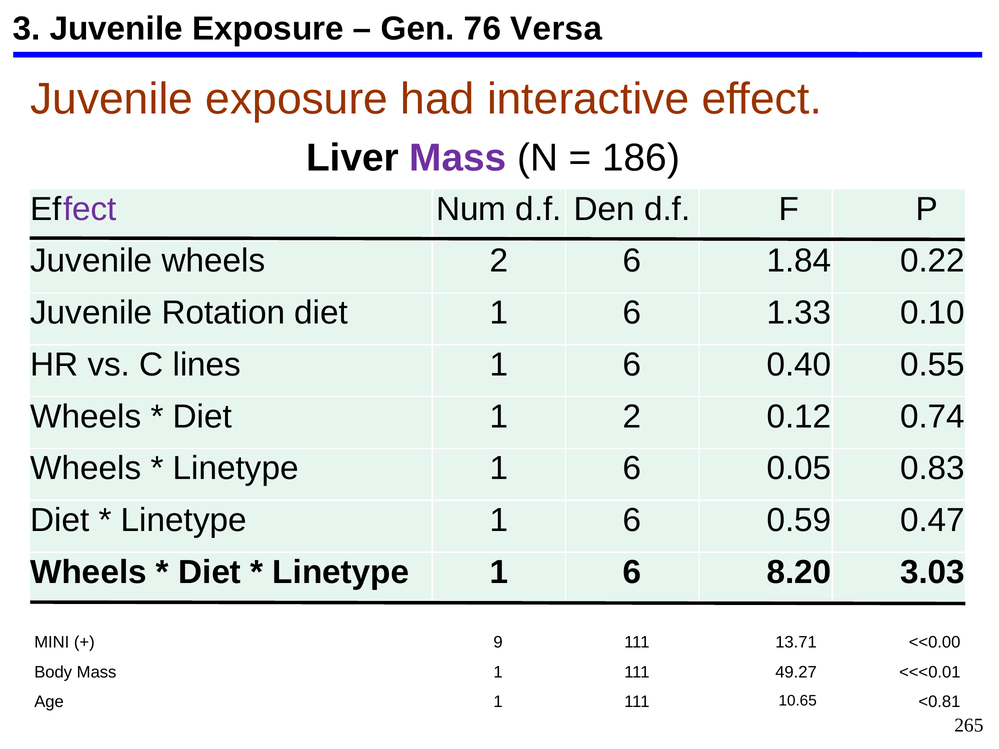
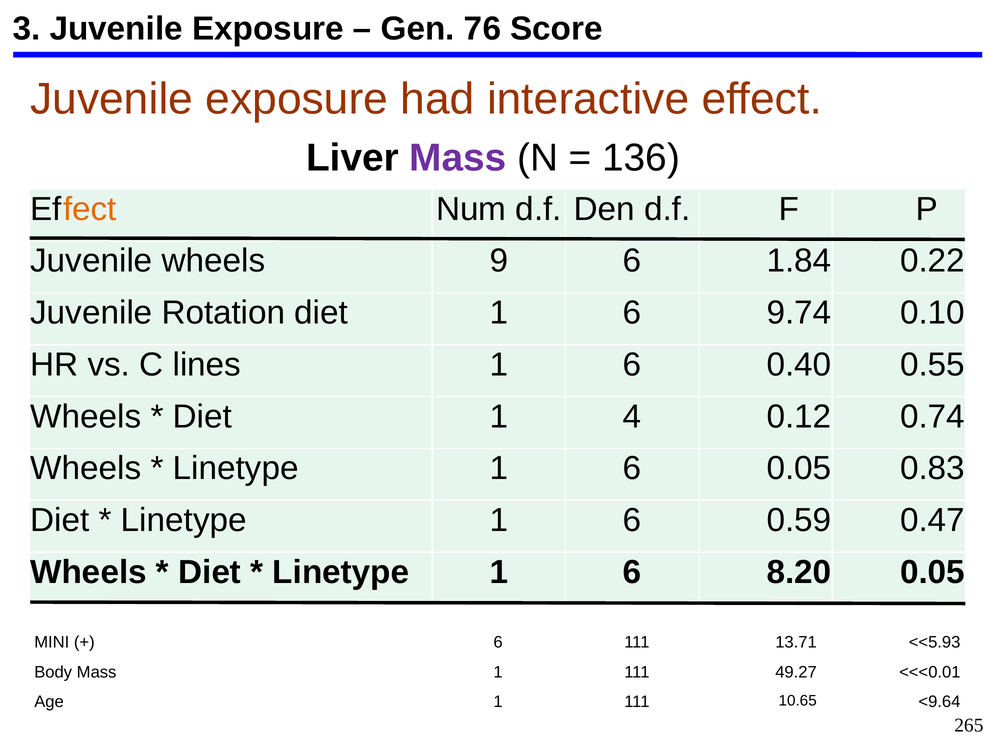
Versa: Versa -> Score
186: 186 -> 136
fect colour: purple -> orange
wheels 2: 2 -> 9
1.33: 1.33 -> 9.74
1 2: 2 -> 4
8.20 3.03: 3.03 -> 0.05
9 at (498, 643): 9 -> 6
<<0.00: <<0.00 -> <<5.93
<0.81: <0.81 -> <9.64
